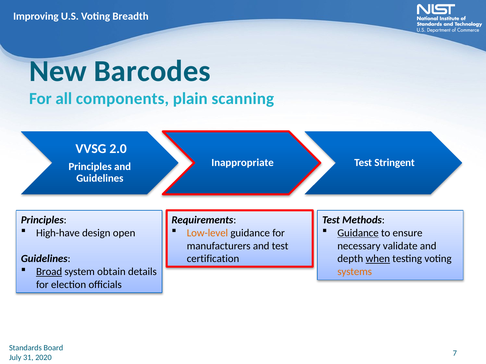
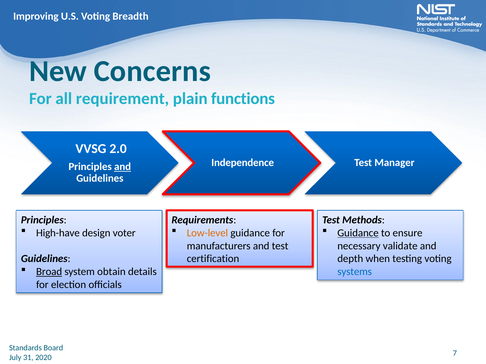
Barcodes: Barcodes -> Concerns
components: components -> requirement
scanning: scanning -> functions
Inappropriate: Inappropriate -> Independence
Stringent: Stringent -> Manager
and at (123, 167) underline: none -> present
open: open -> voter
when underline: present -> none
systems colour: orange -> blue
